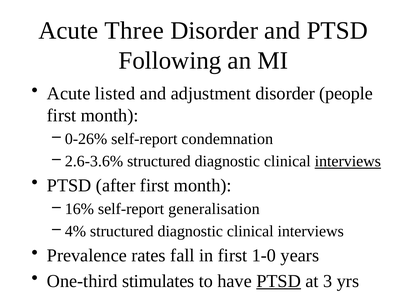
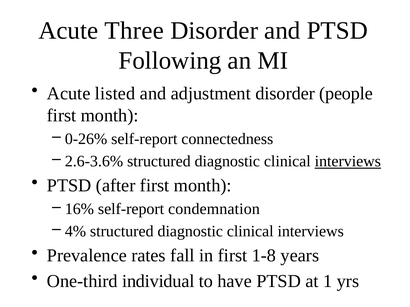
condemnation: condemnation -> connectedness
generalisation: generalisation -> condemnation
1-0: 1-0 -> 1-8
stimulates: stimulates -> individual
PTSD at (279, 282) underline: present -> none
3: 3 -> 1
